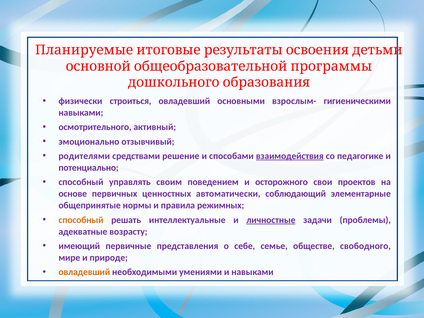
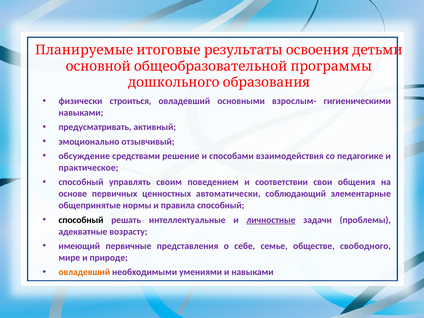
осмотрительного: осмотрительного -> предусматривать
родителями: родителями -> обсуждение
взаимодействия underline: present -> none
потенциально: потенциально -> практическое
осторожного: осторожного -> соответствии
проектов: проектов -> общения
правила режимных: режимных -> способный
способный at (81, 220) colour: orange -> black
